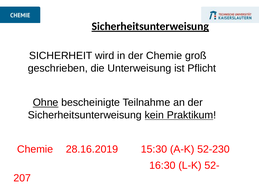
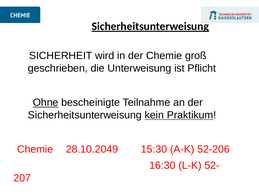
28.16.2019: 28.16.2019 -> 28.10.2049
52-230: 52-230 -> 52-206
